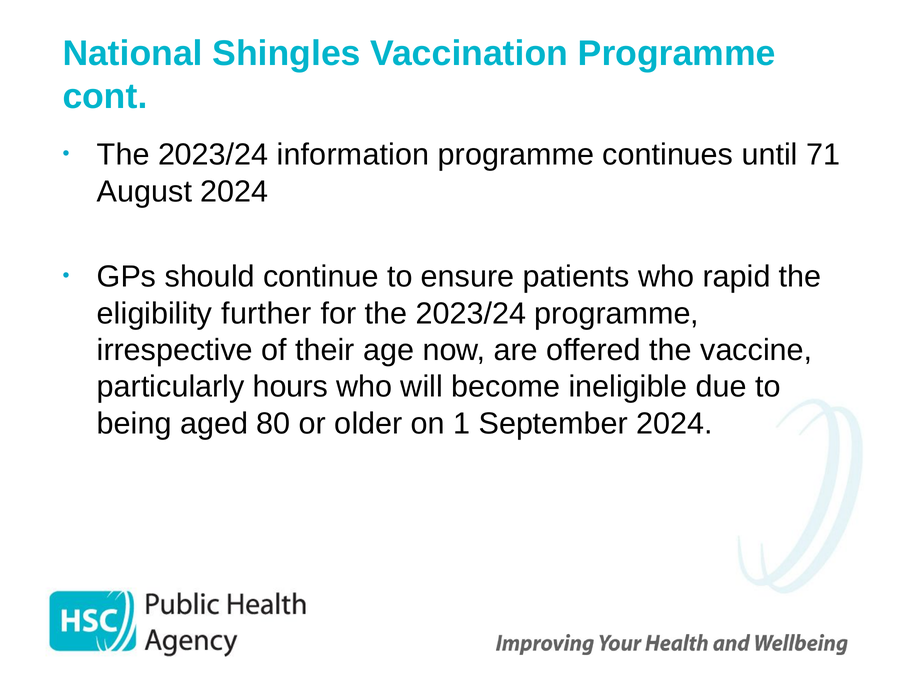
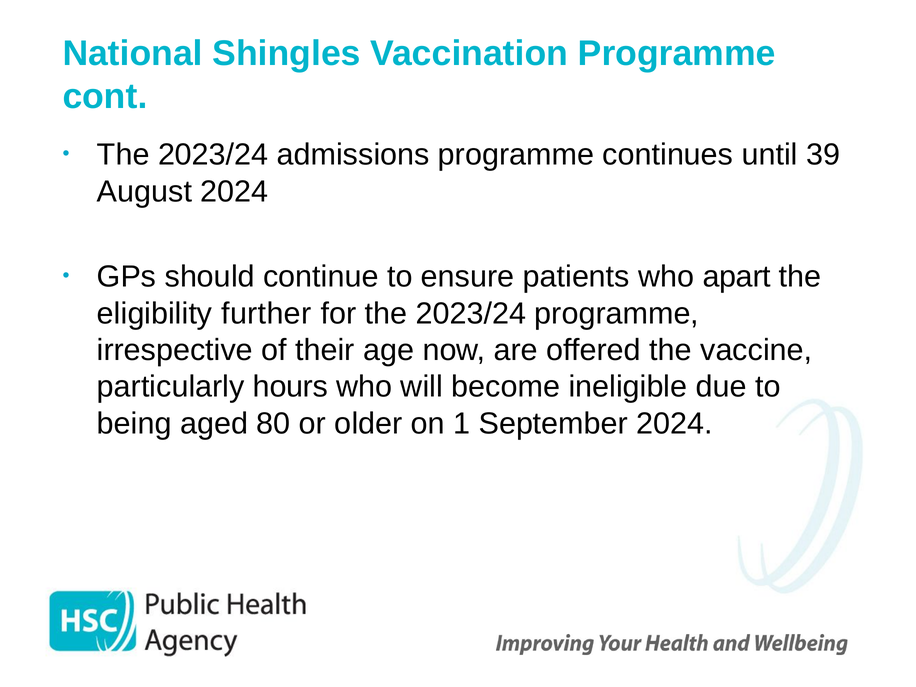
information: information -> admissions
71: 71 -> 39
rapid: rapid -> apart
